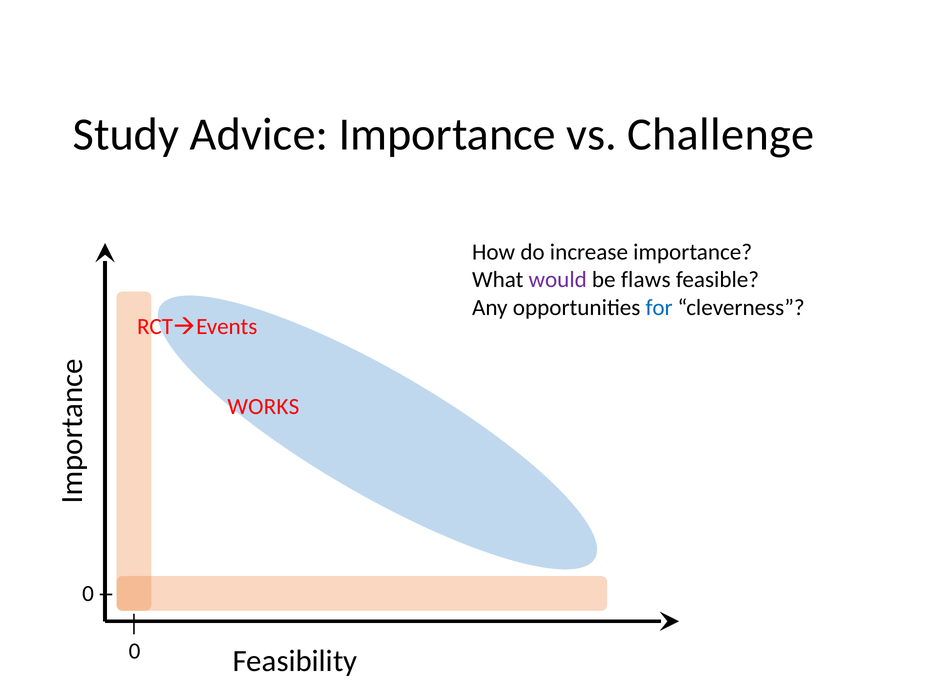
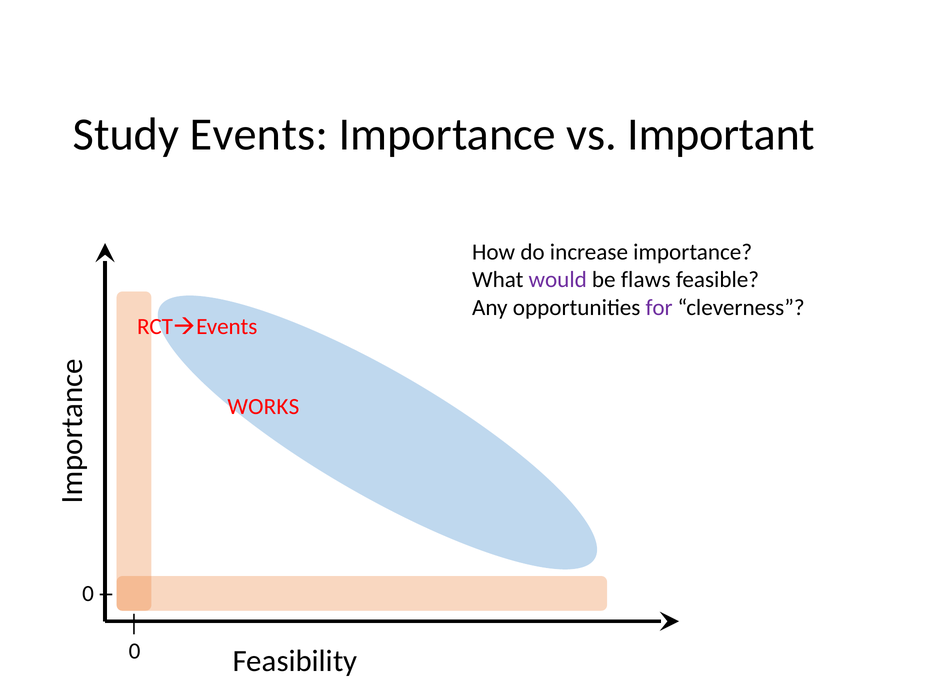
Advice: Advice -> Events
Challenge: Challenge -> Important
for colour: blue -> purple
